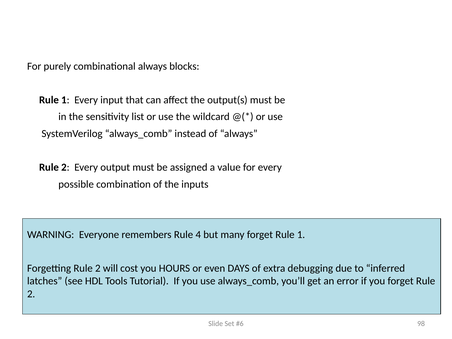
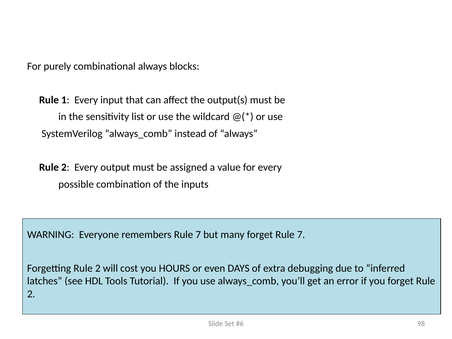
remembers Rule 4: 4 -> 7
forget Rule 1: 1 -> 7
